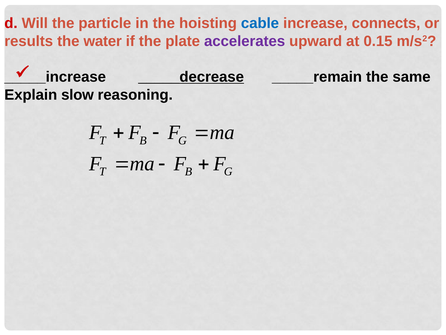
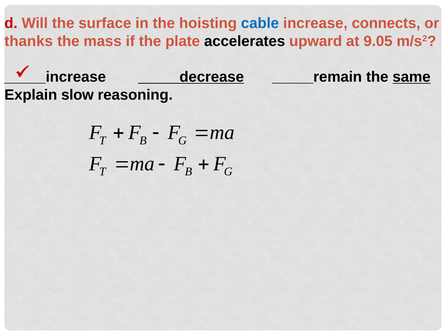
particle: particle -> surface
results: results -> thanks
water: water -> mass
accelerates colour: purple -> black
0.15: 0.15 -> 9.05
same underline: none -> present
